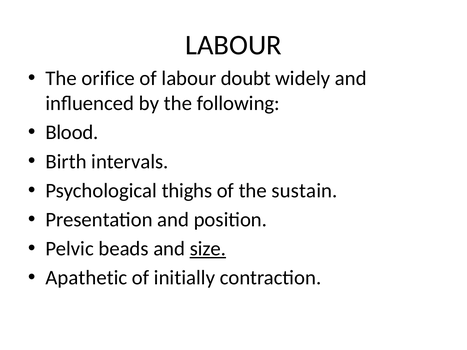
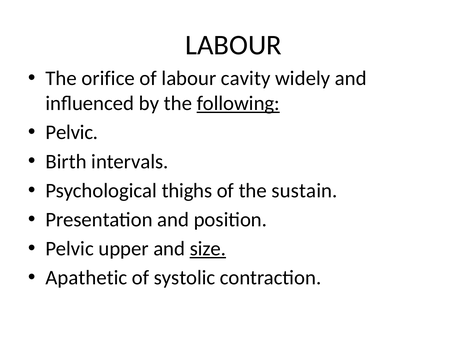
doubt: doubt -> cavity
following underline: none -> present
Blood at (72, 133): Blood -> Pelvic
beads: beads -> upper
initially: initially -> systolic
